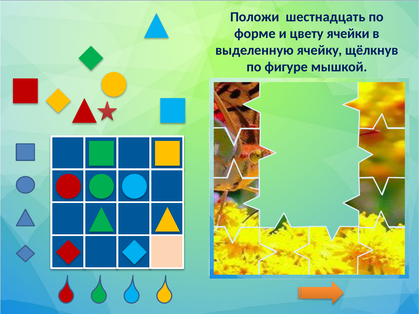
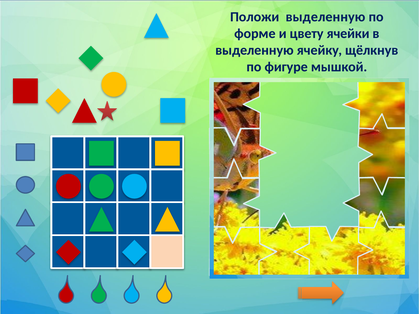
Положи шестнадцать: шестнадцать -> выделенную
